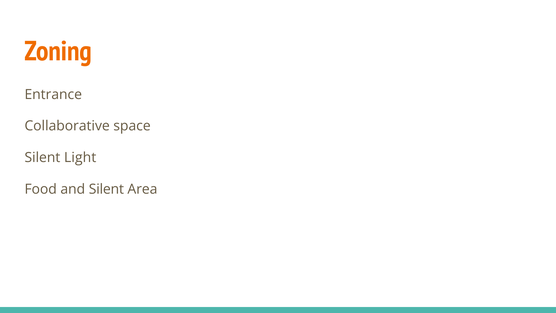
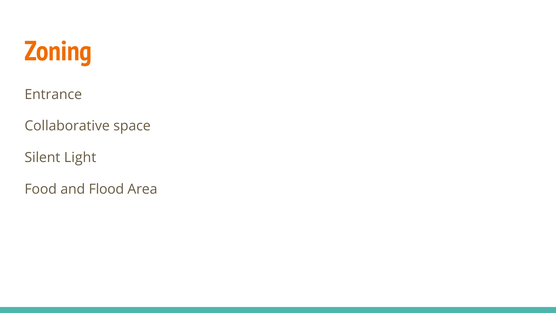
and Silent: Silent -> Flood
